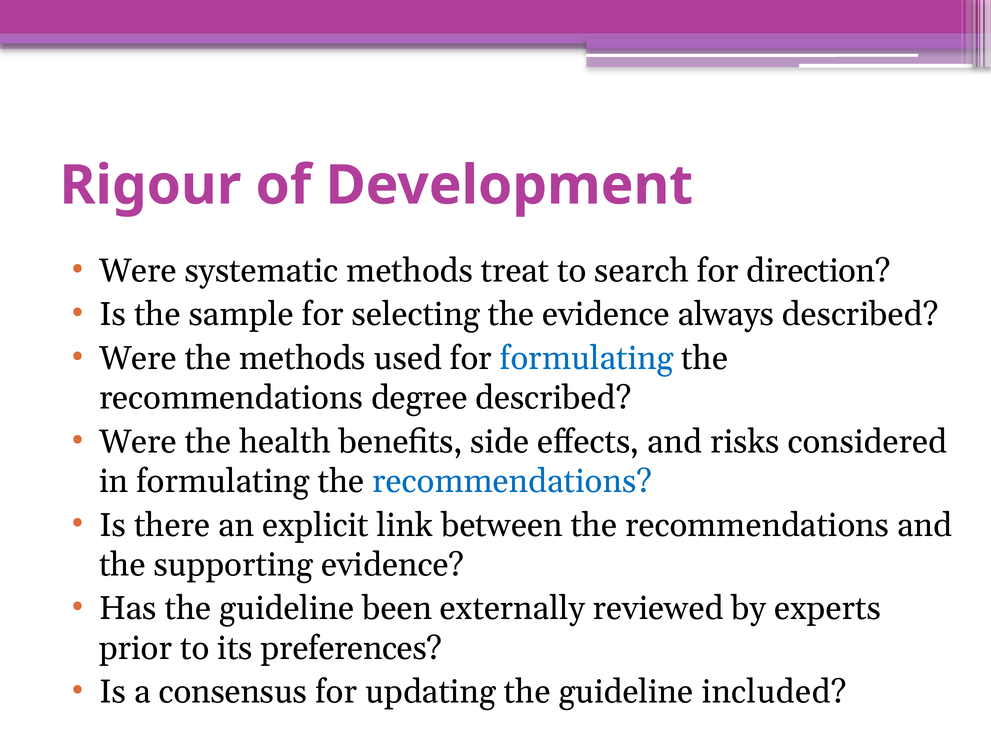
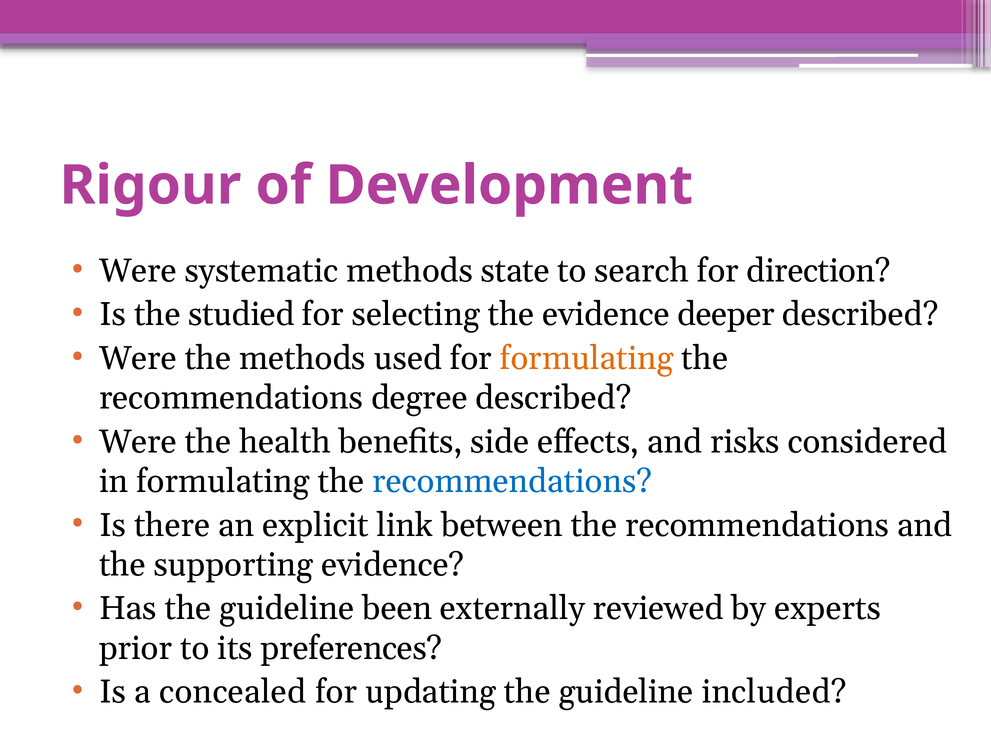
treat: treat -> state
sample: sample -> studied
always: always -> deeper
formulating at (587, 358) colour: blue -> orange
consensus: consensus -> concealed
